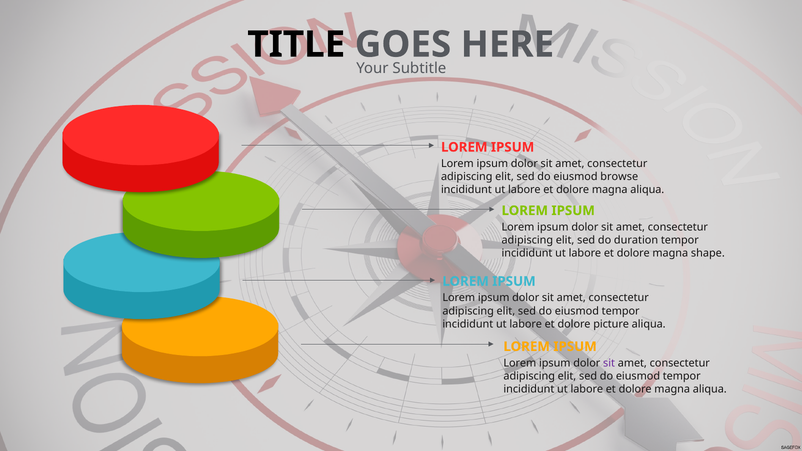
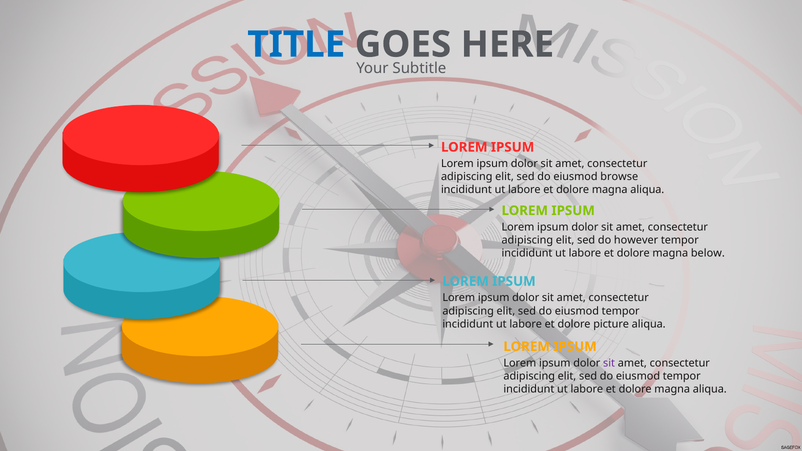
TITLE colour: black -> blue
duration: duration -> however
shape: shape -> below
